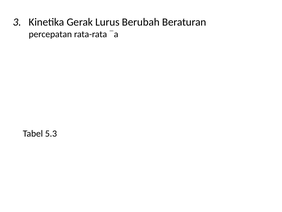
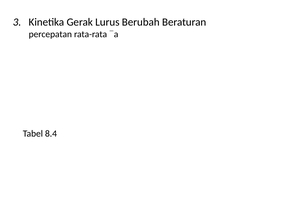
5.3: 5.3 -> 8.4
